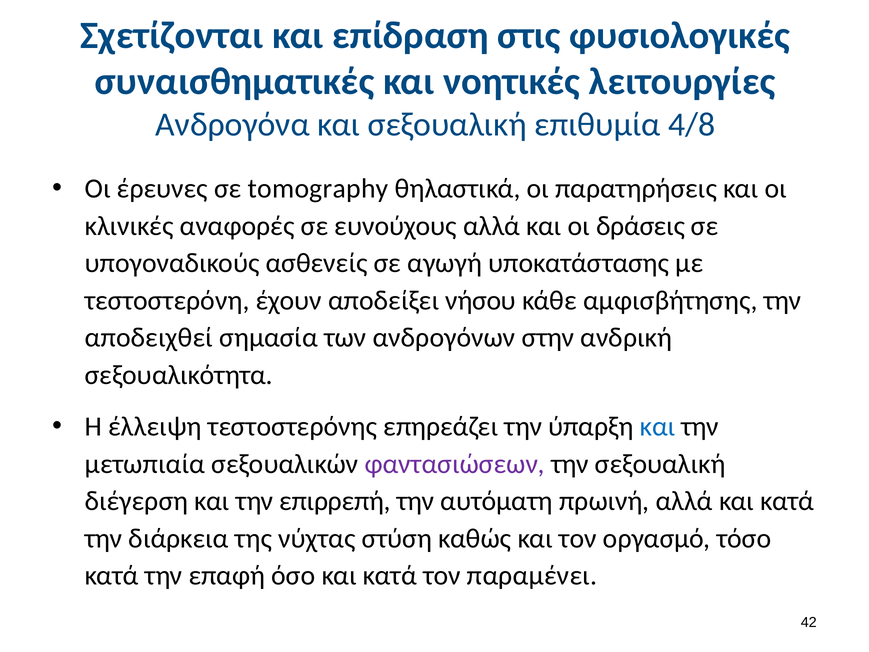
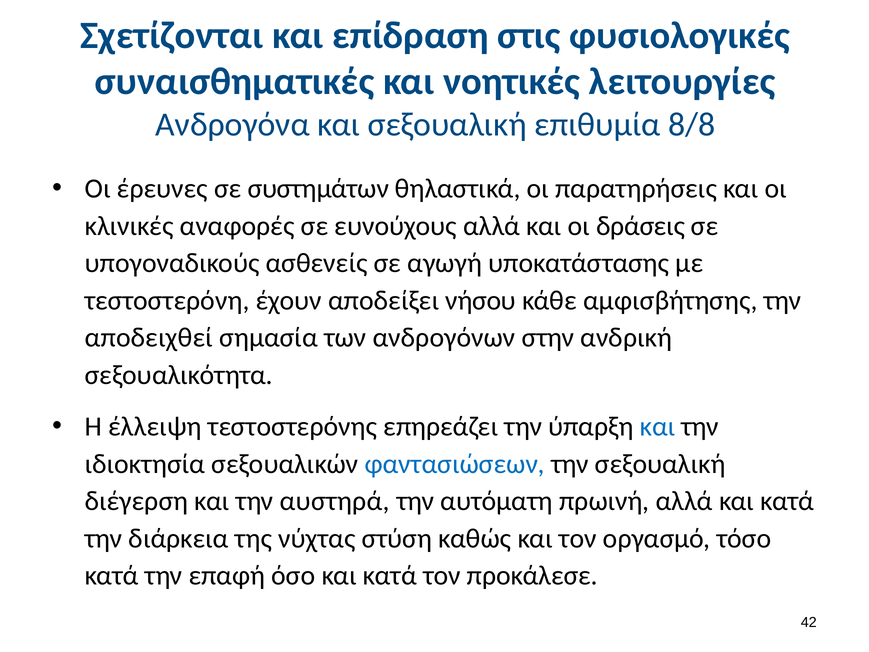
4/8: 4/8 -> 8/8
tomography: tomography -> συστημάτων
μετωπιαία: μετωπιαία -> ιδιοκτησία
φαντασιώσεων colour: purple -> blue
επιρρεπή: επιρρεπή -> αυστηρά
παραμένει: παραμένει -> προκάλεσε
